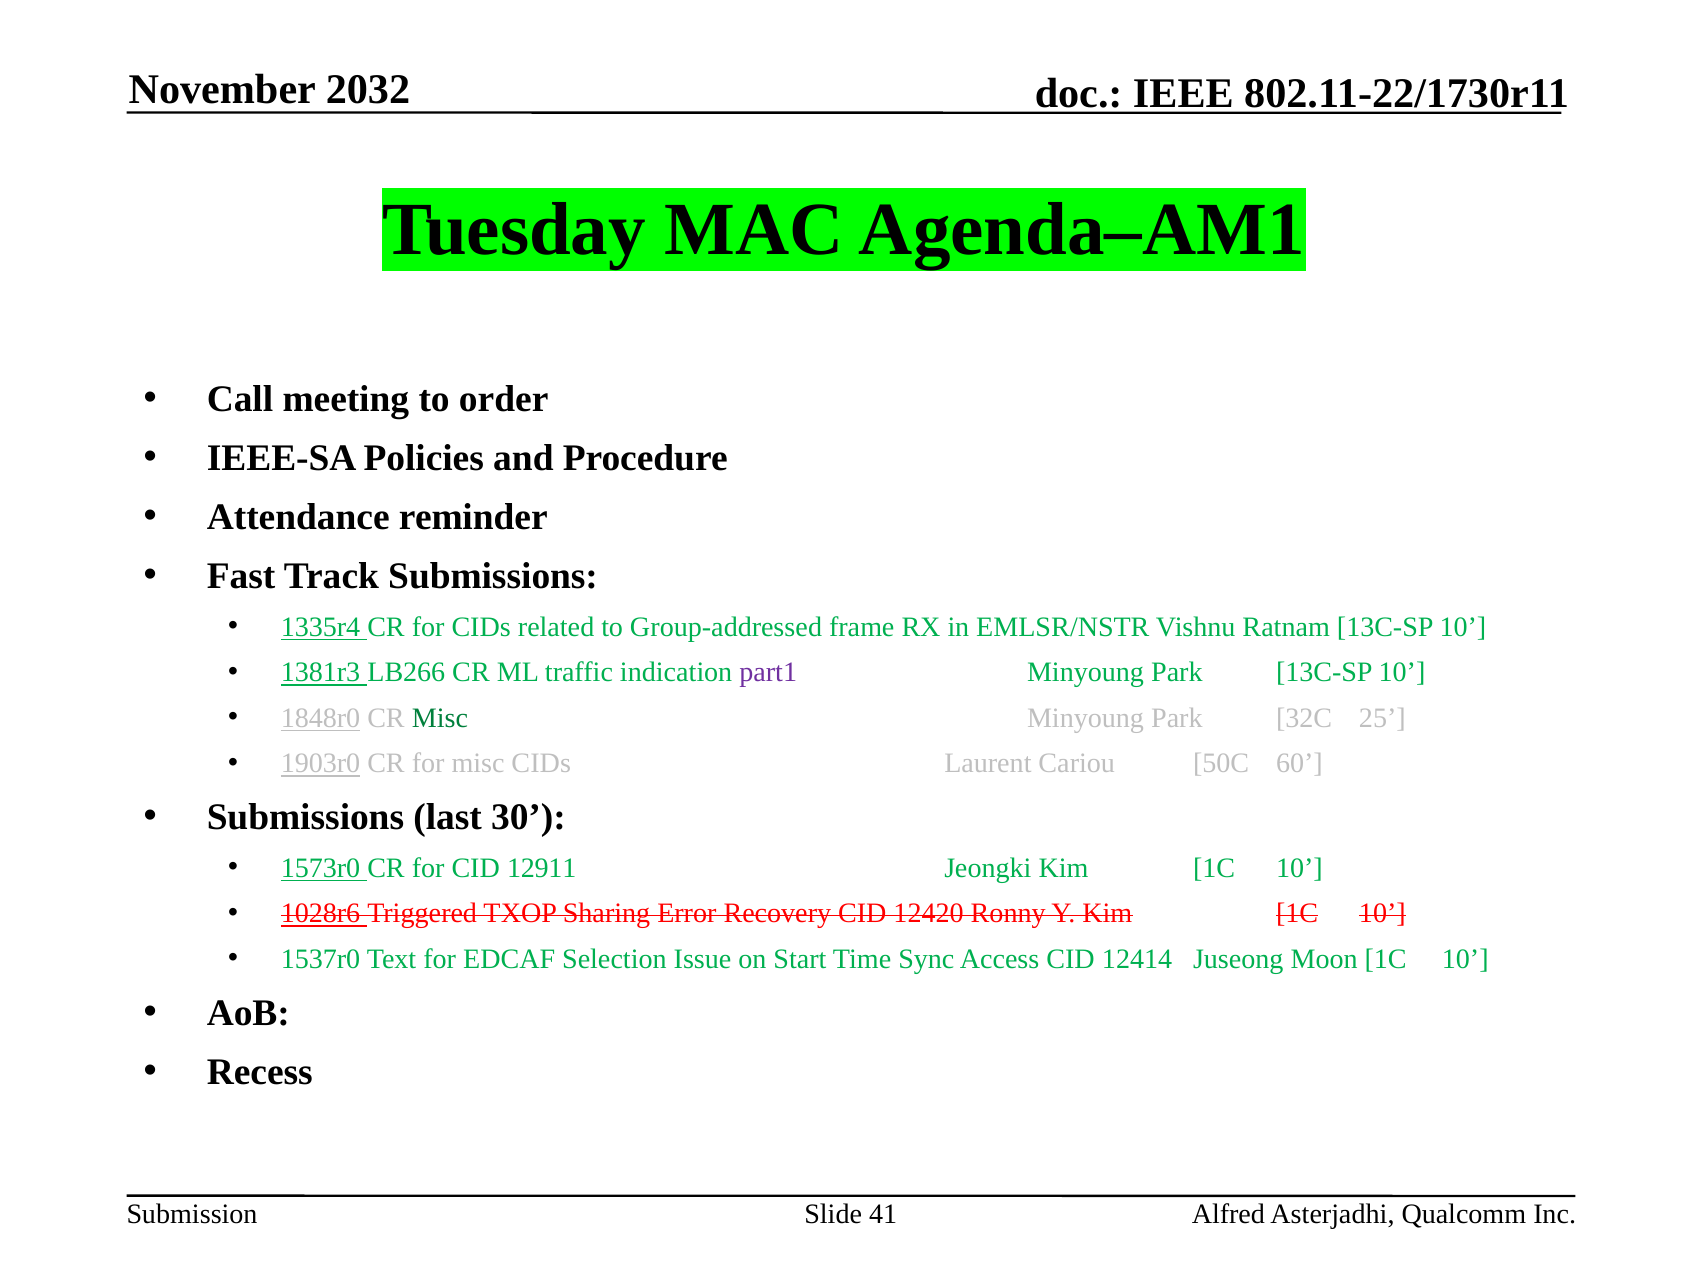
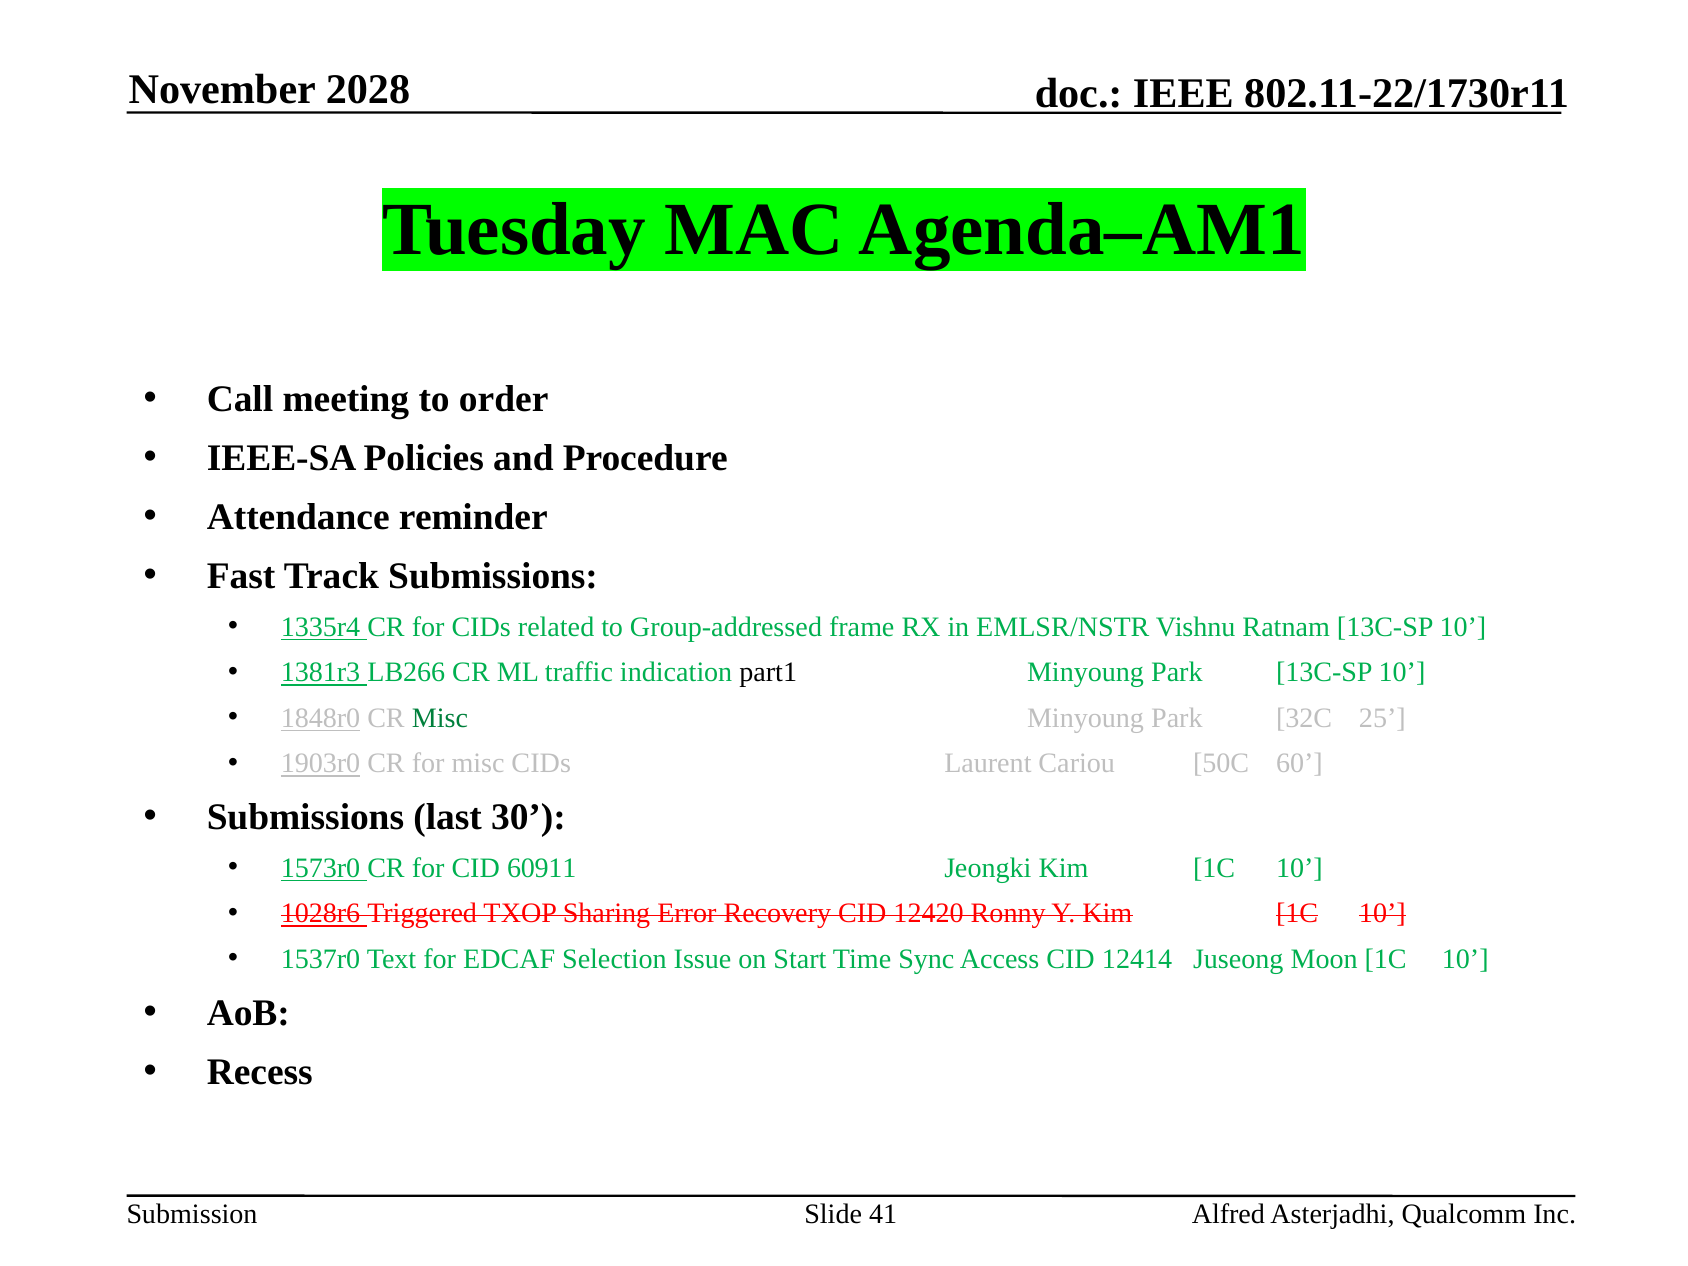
2032: 2032 -> 2028
part1 colour: purple -> black
12911: 12911 -> 60911
